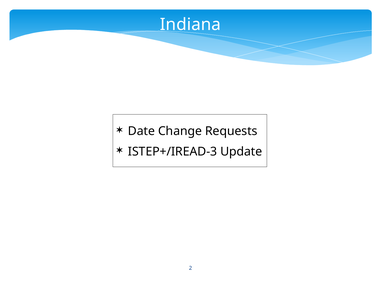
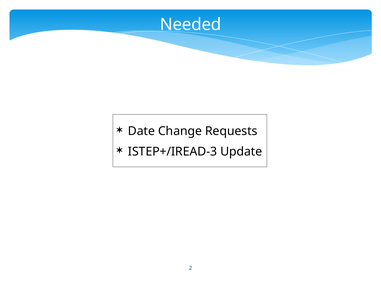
Indiana: Indiana -> Needed
